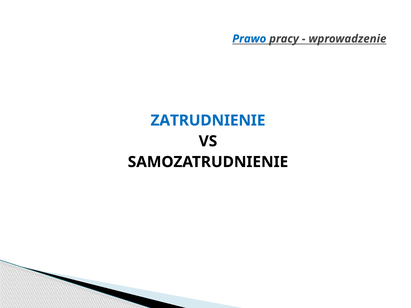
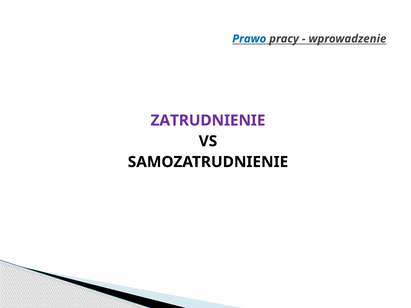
ZATRUDNIENIE colour: blue -> purple
